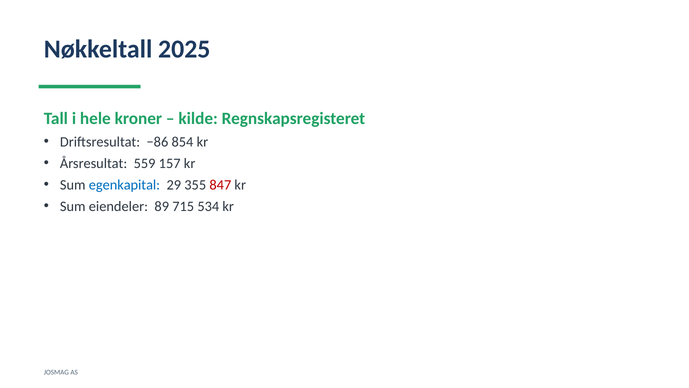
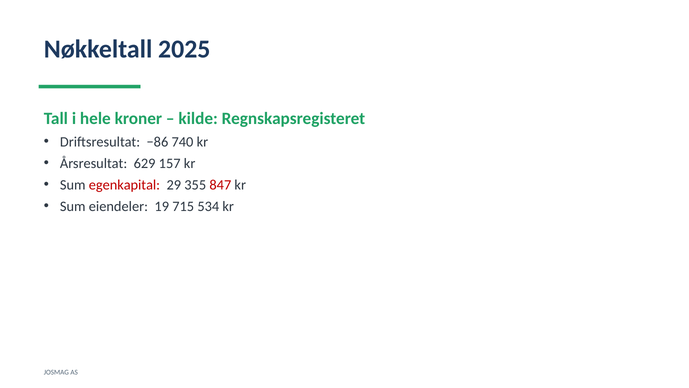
854: 854 -> 740
559: 559 -> 629
egenkapital colour: blue -> red
89: 89 -> 19
